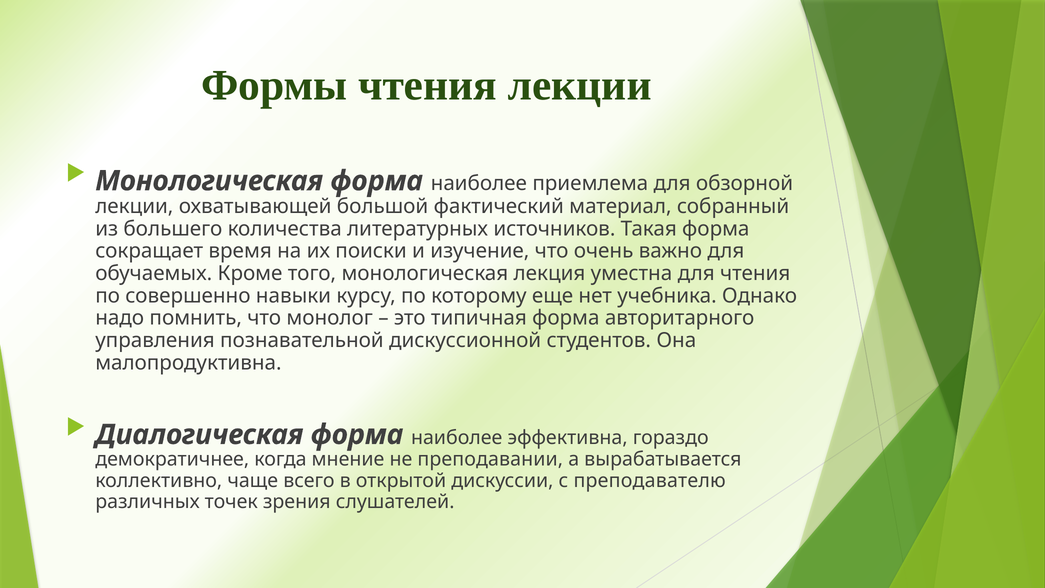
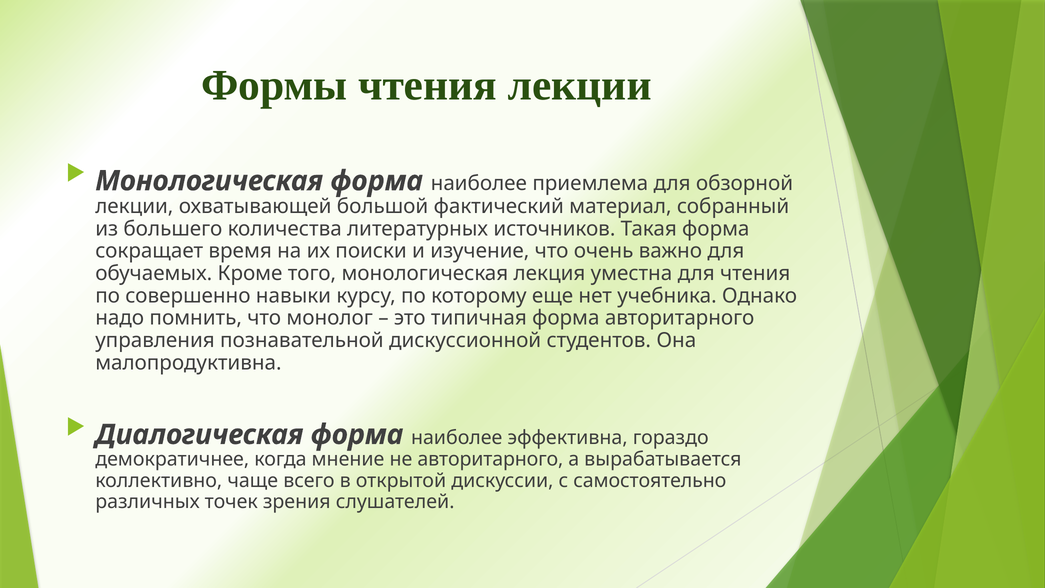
не преподавании: преподавании -> авторитарного
преподавателю: преподавателю -> самостоятельно
